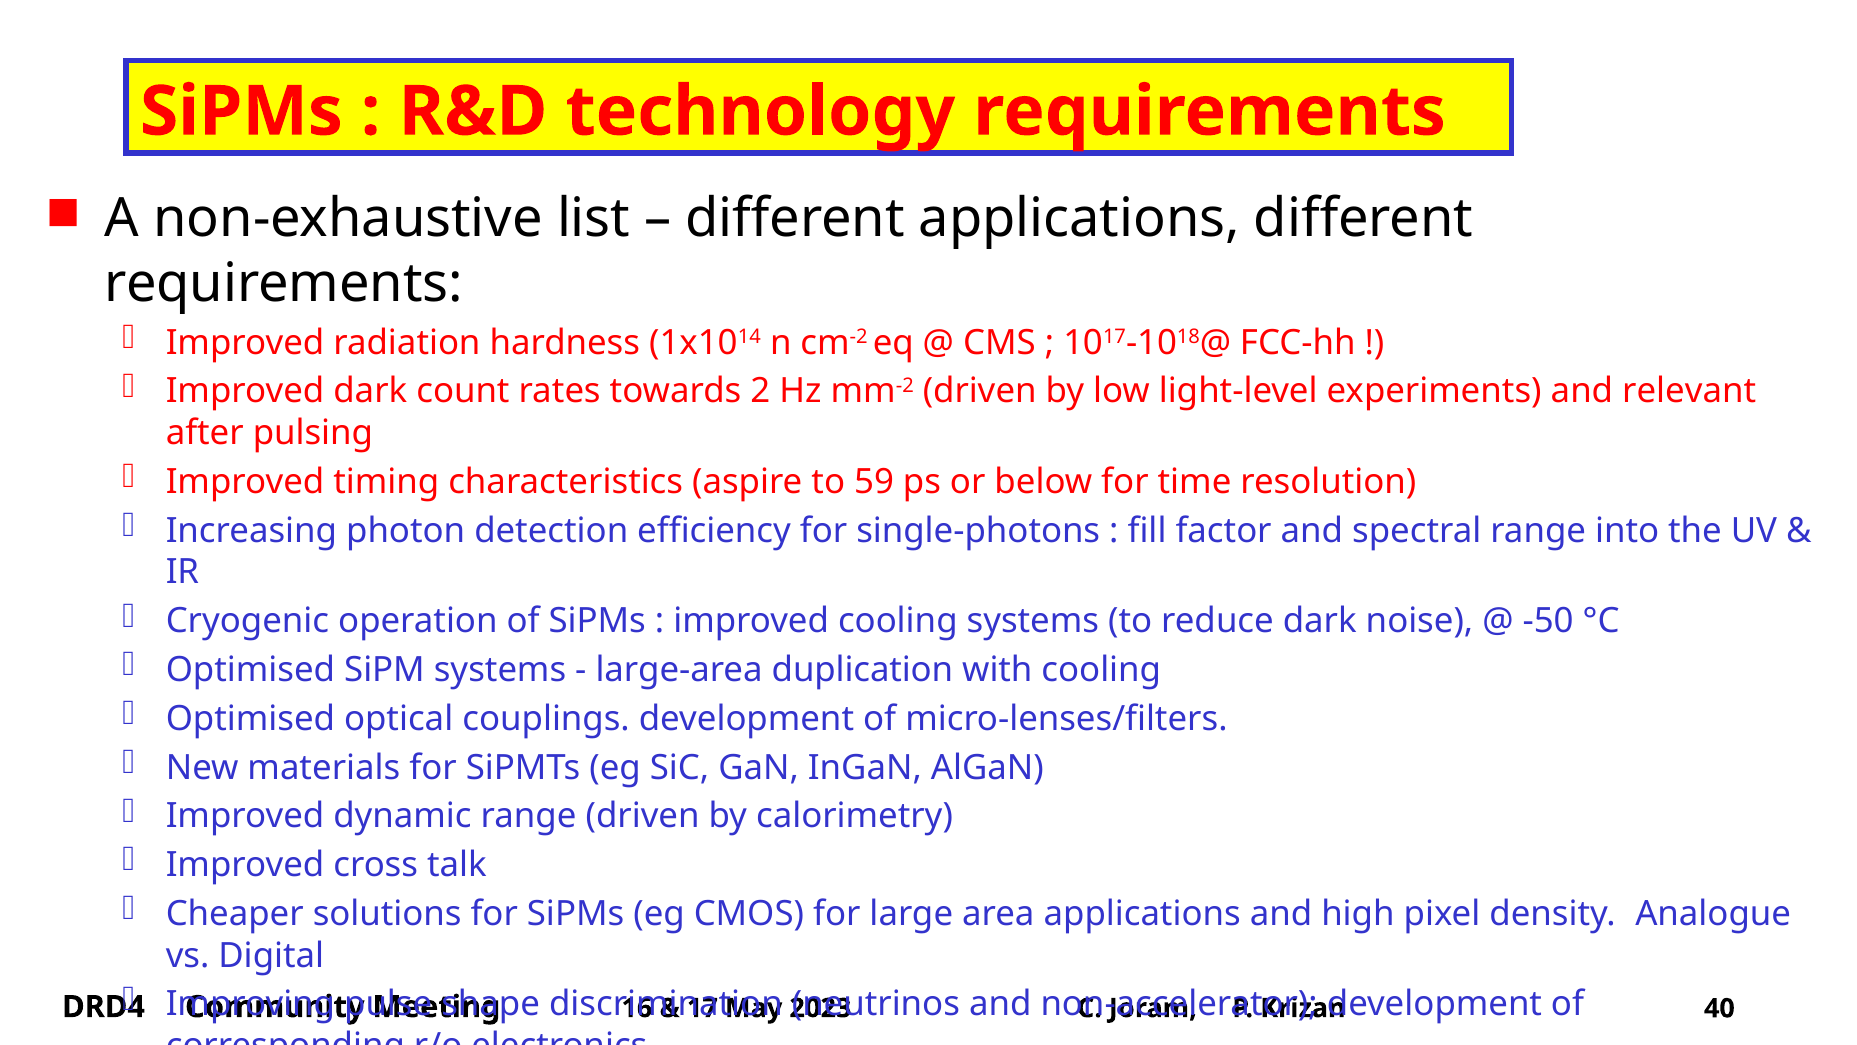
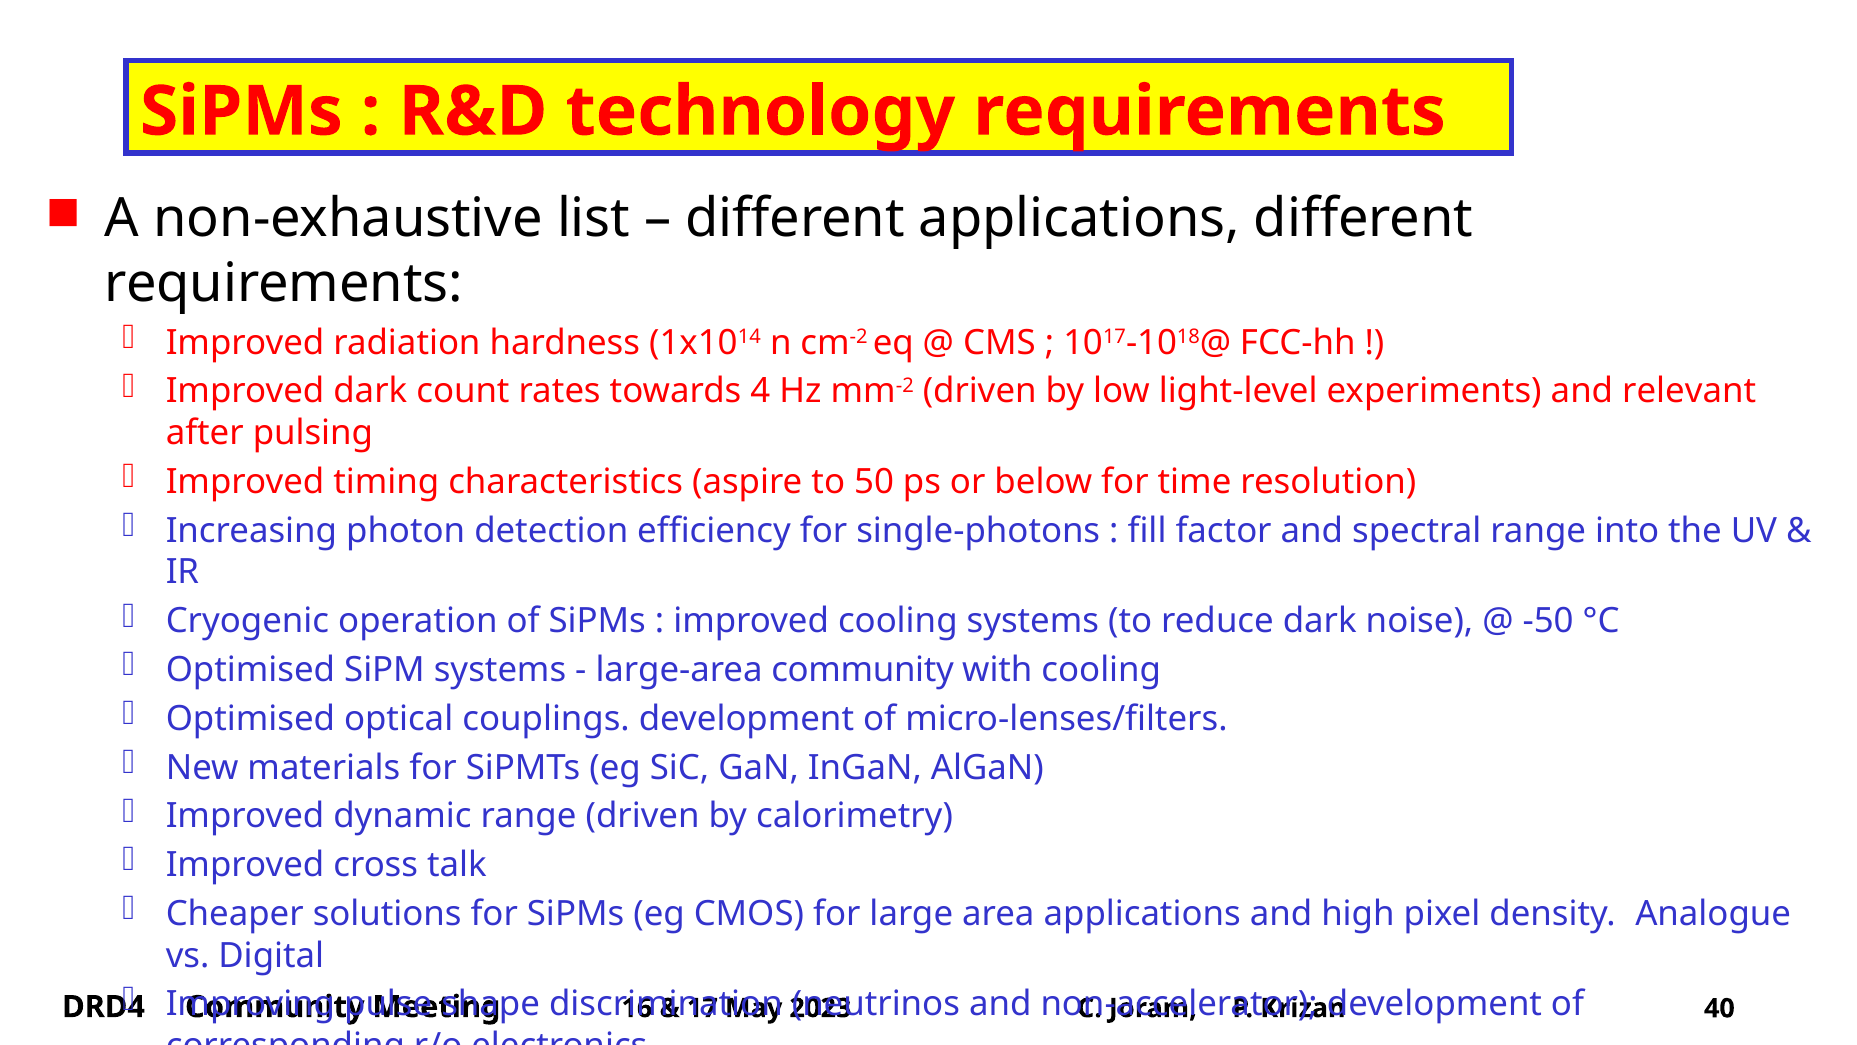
2: 2 -> 4
59: 59 -> 50
large-area duplication: duplication -> community
